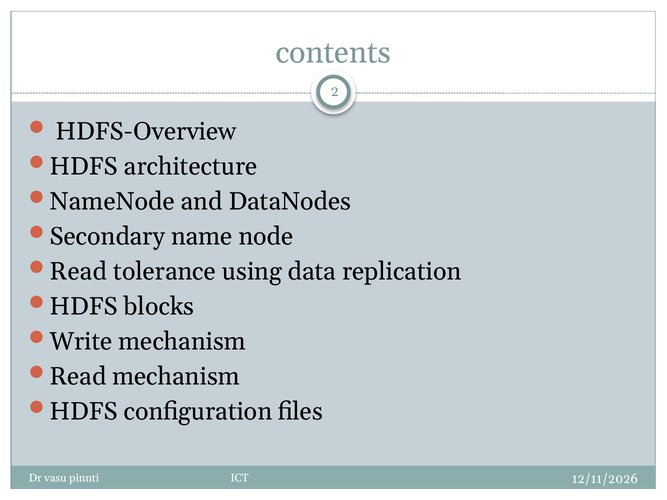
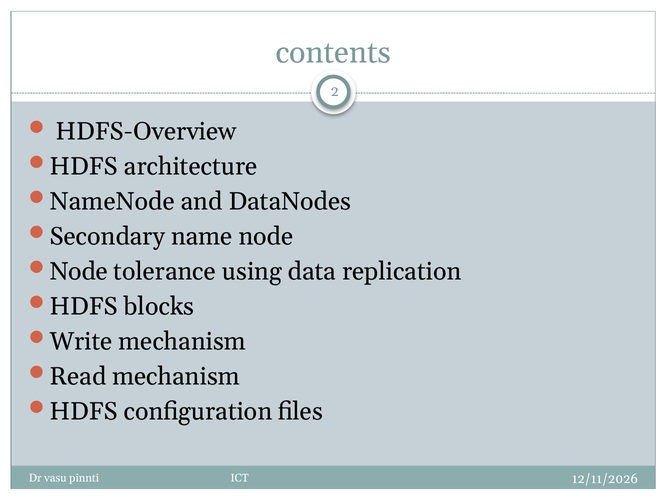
Read at (78, 272): Read -> Node
